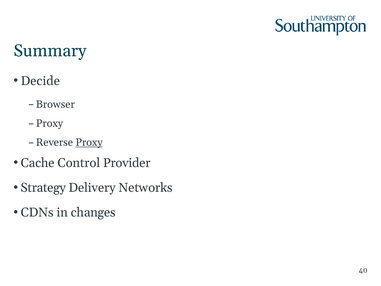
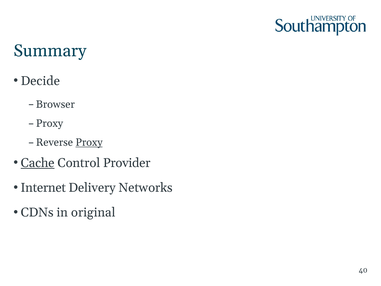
Cache underline: none -> present
Strategy: Strategy -> Internet
changes: changes -> original
